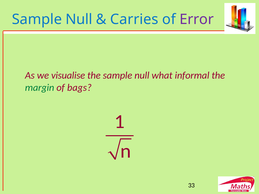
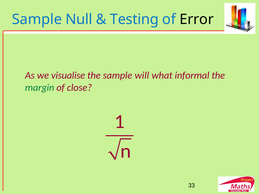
Carries: Carries -> Testing
Error colour: purple -> black
the sample null: null -> will
bags: bags -> close
